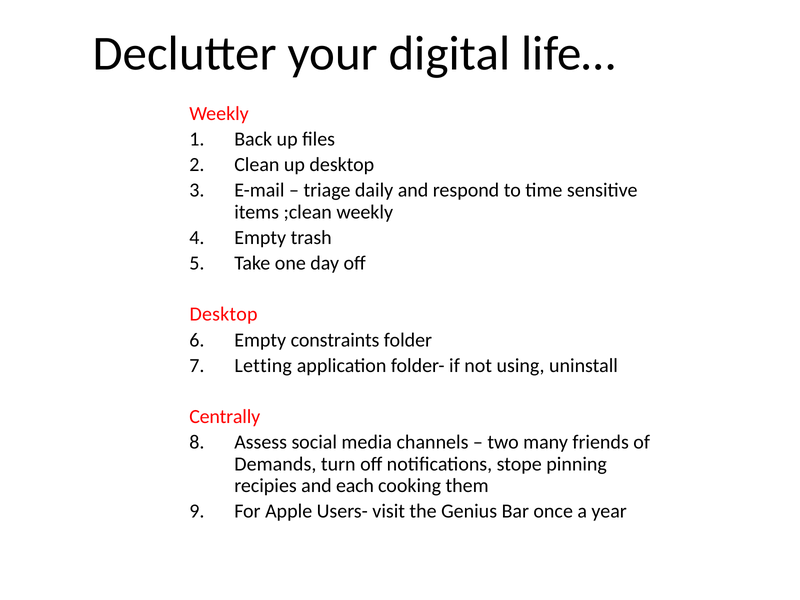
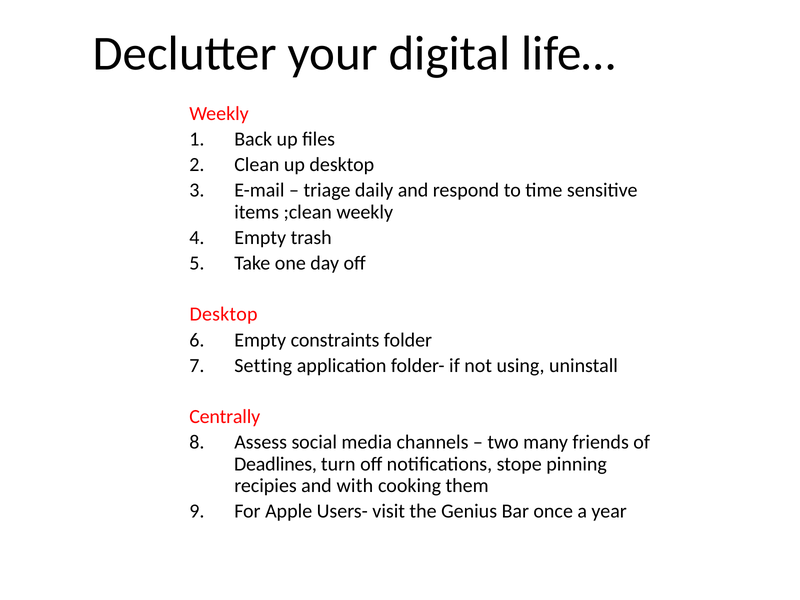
Letting: Letting -> Setting
Demands: Demands -> Deadlines
each: each -> with
